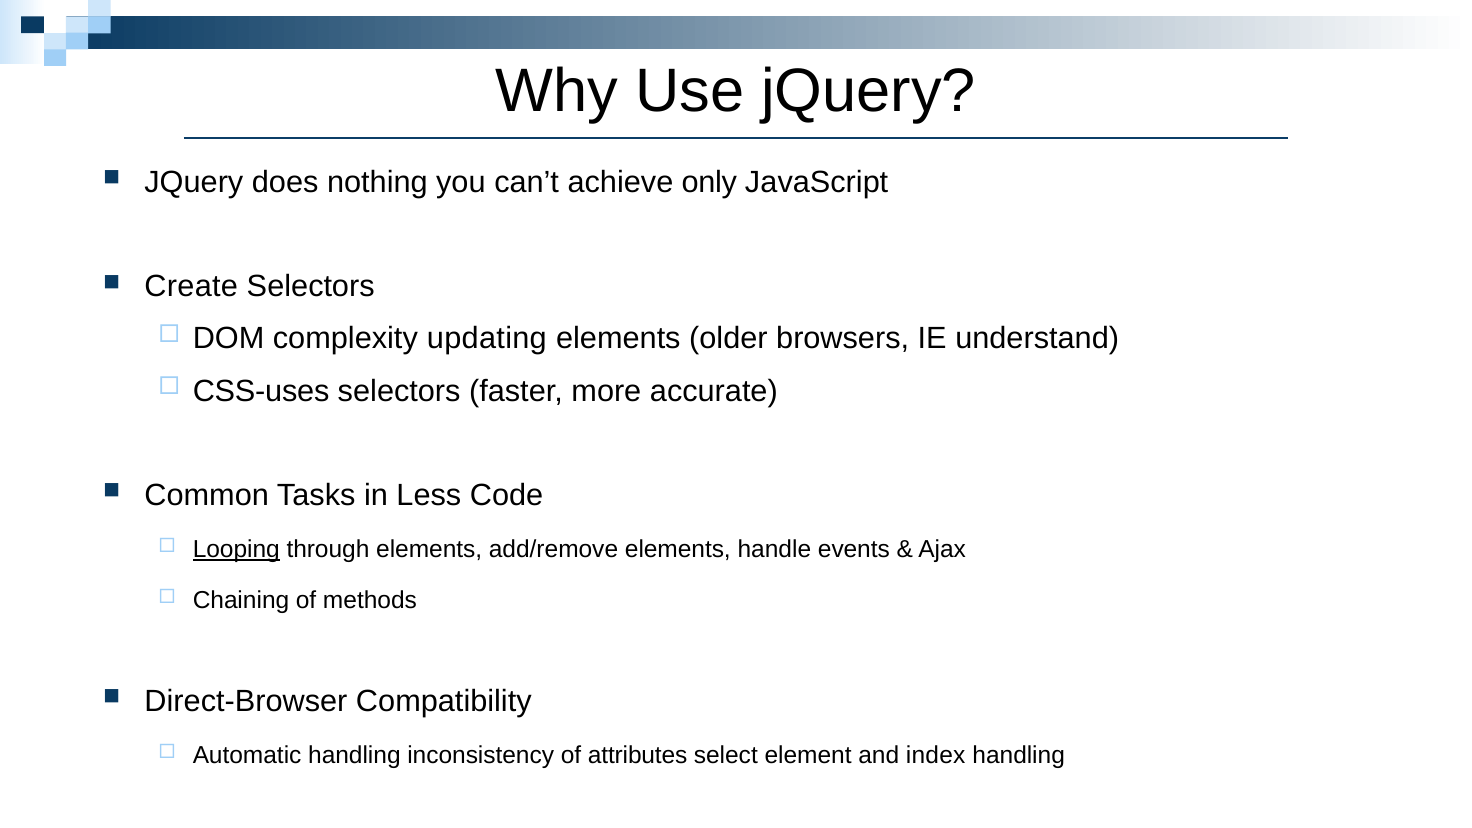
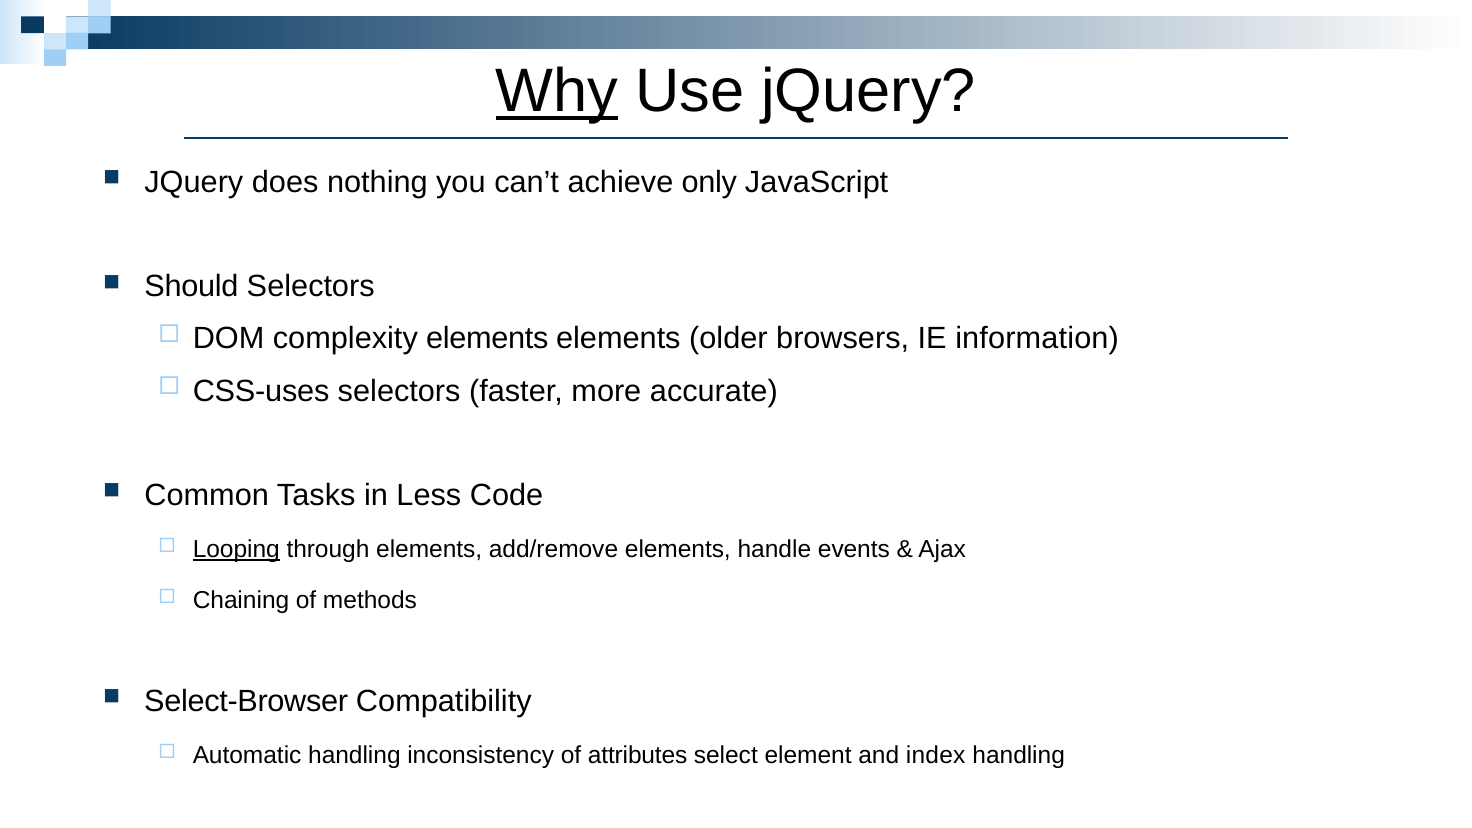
Why underline: none -> present
Create: Create -> Should
complexity updating: updating -> elements
understand: understand -> information
Direct-Browser: Direct-Browser -> Select-Browser
